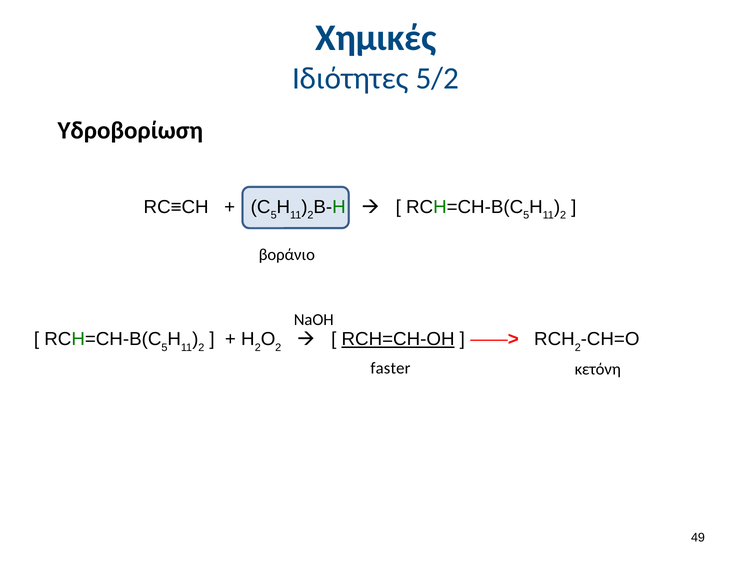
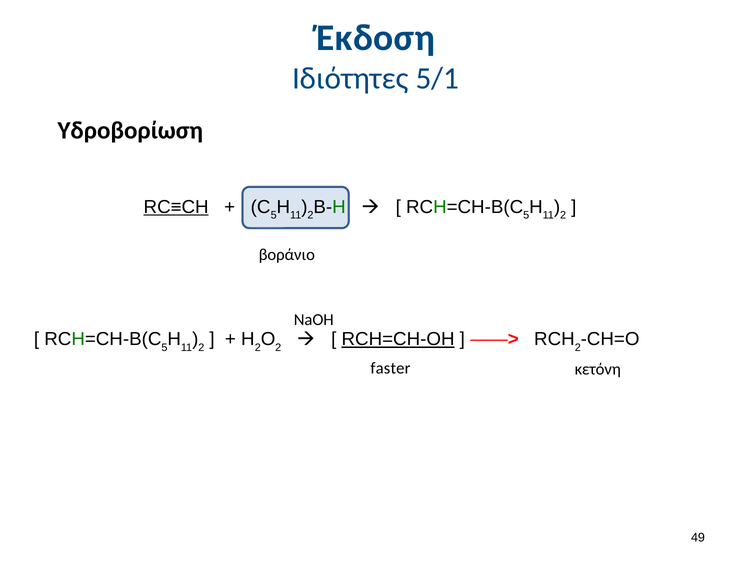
Χημικές: Χημικές -> Έκδοση
5/2: 5/2 -> 5/1
RC≡CH underline: none -> present
